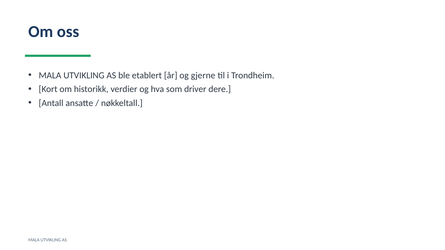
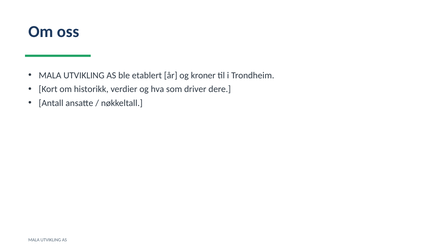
gjerne: gjerne -> kroner
